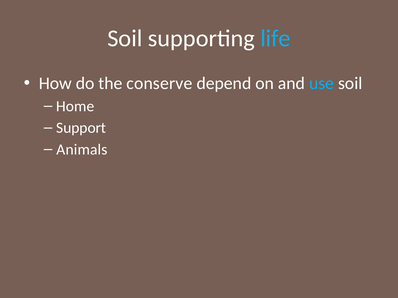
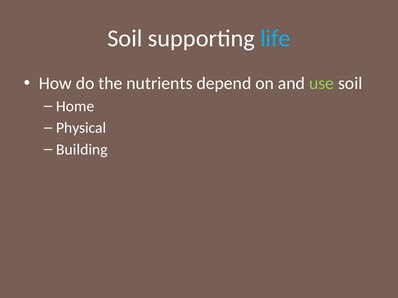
conserve: conserve -> nutrients
use colour: light blue -> light green
Support: Support -> Physical
Animals: Animals -> Building
